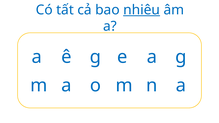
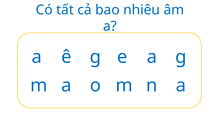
nhiêu underline: present -> none
